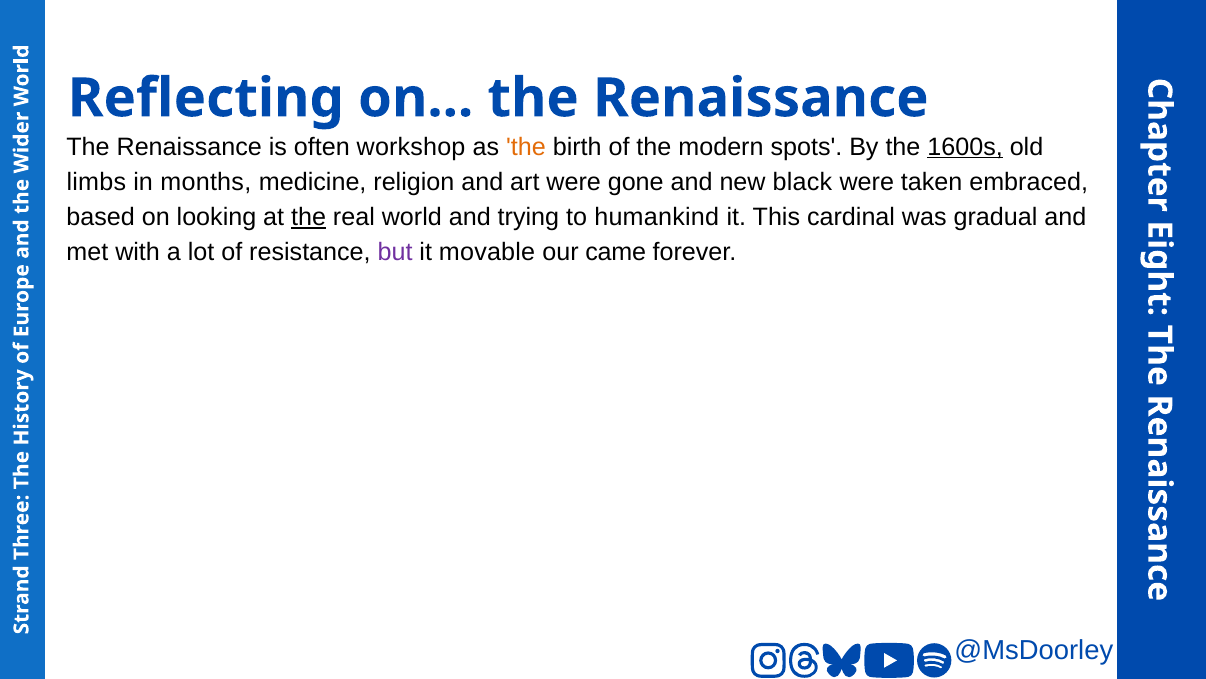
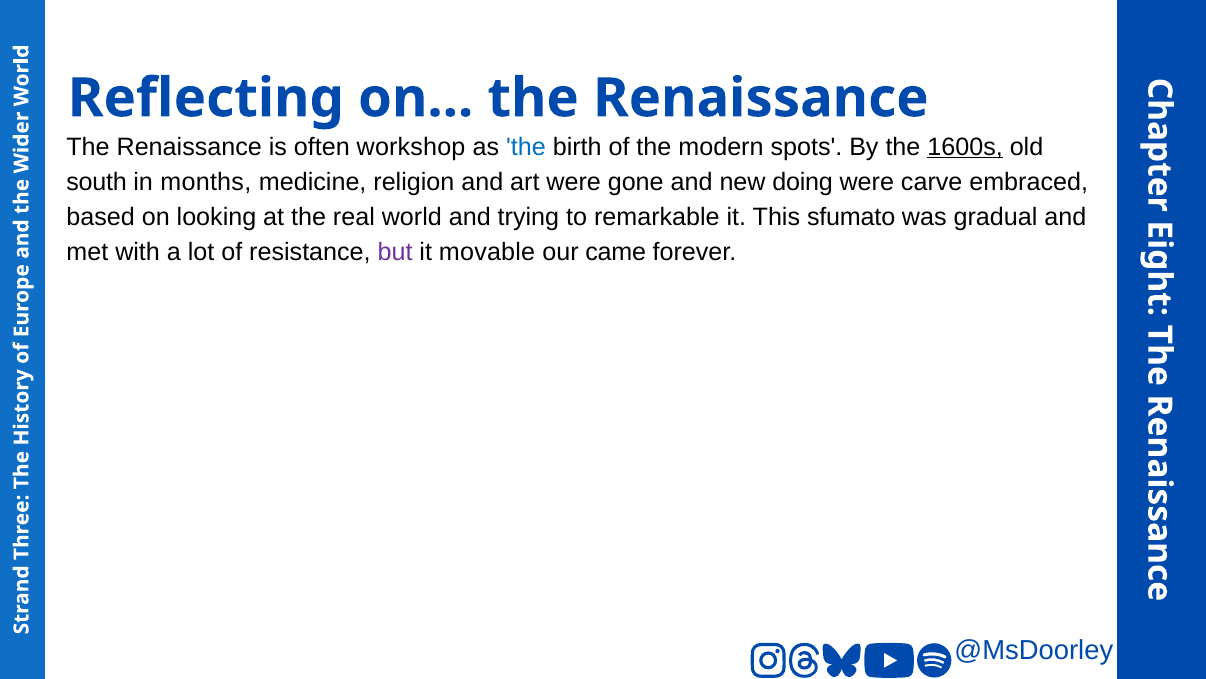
the at (526, 147) colour: orange -> blue
limbs: limbs -> south
black: black -> doing
taken: taken -> carve
the at (309, 217) underline: present -> none
humankind: humankind -> remarkable
cardinal: cardinal -> sfumato
